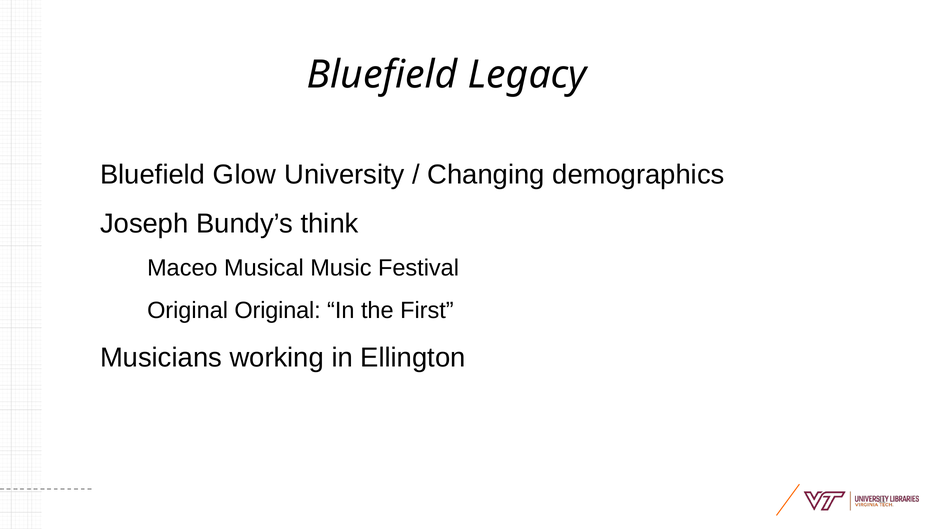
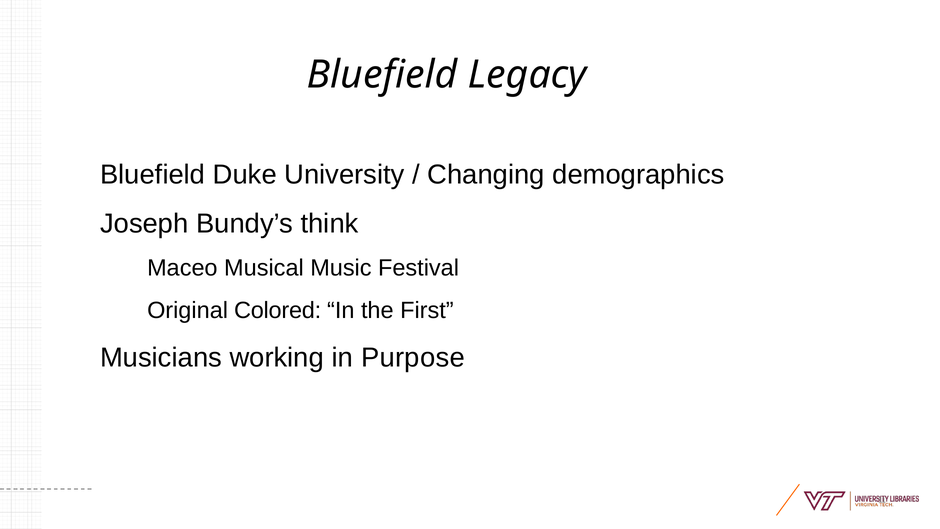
Glow: Glow -> Duke
Original Original: Original -> Colored
Ellington: Ellington -> Purpose
